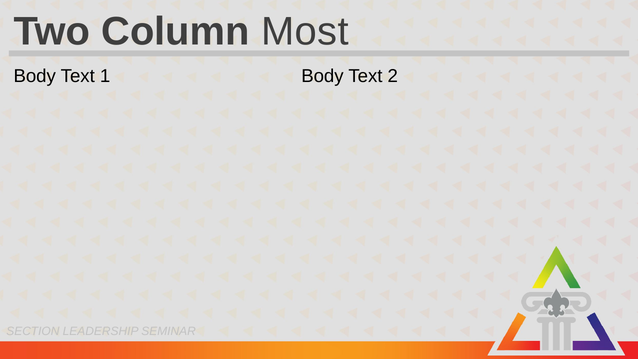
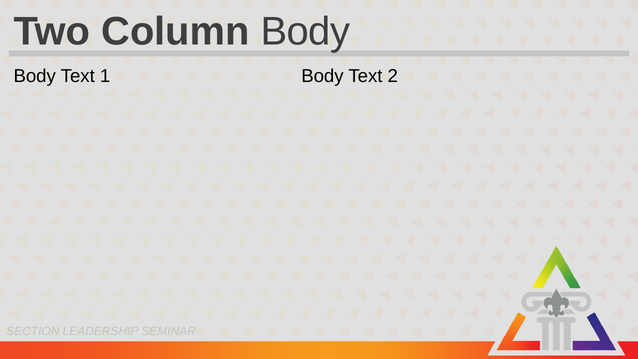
Column Most: Most -> Body
